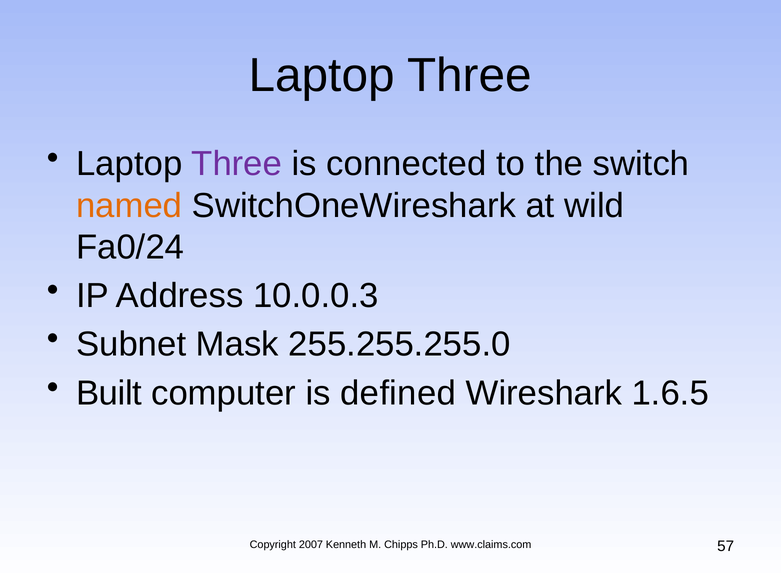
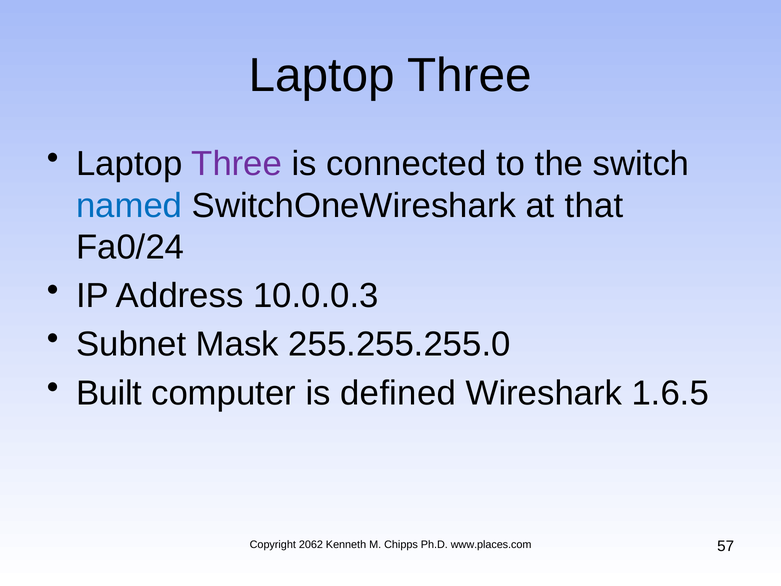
named colour: orange -> blue
wild: wild -> that
2007: 2007 -> 2062
www.claims.com: www.claims.com -> www.places.com
